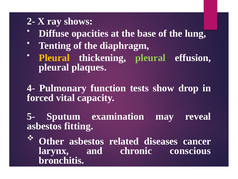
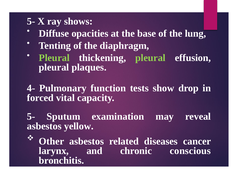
2- at (31, 21): 2- -> 5-
Pleural at (54, 58) colour: yellow -> light green
fitting: fitting -> yellow
